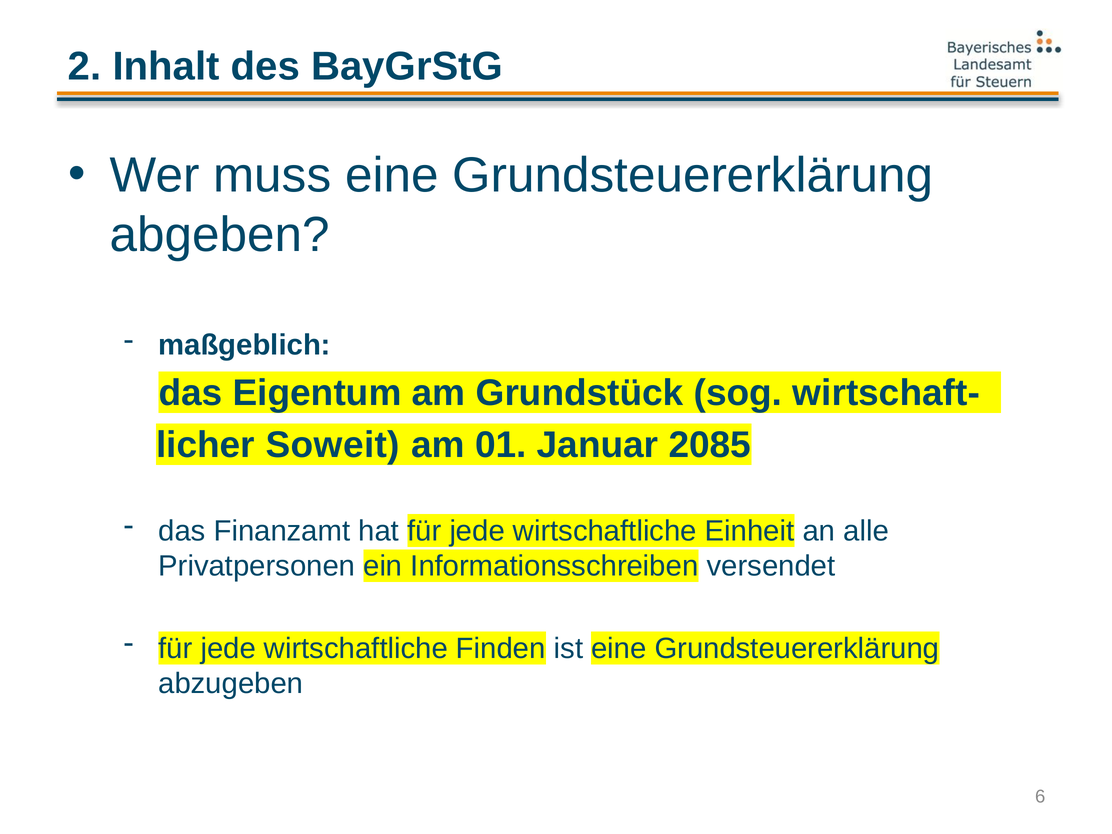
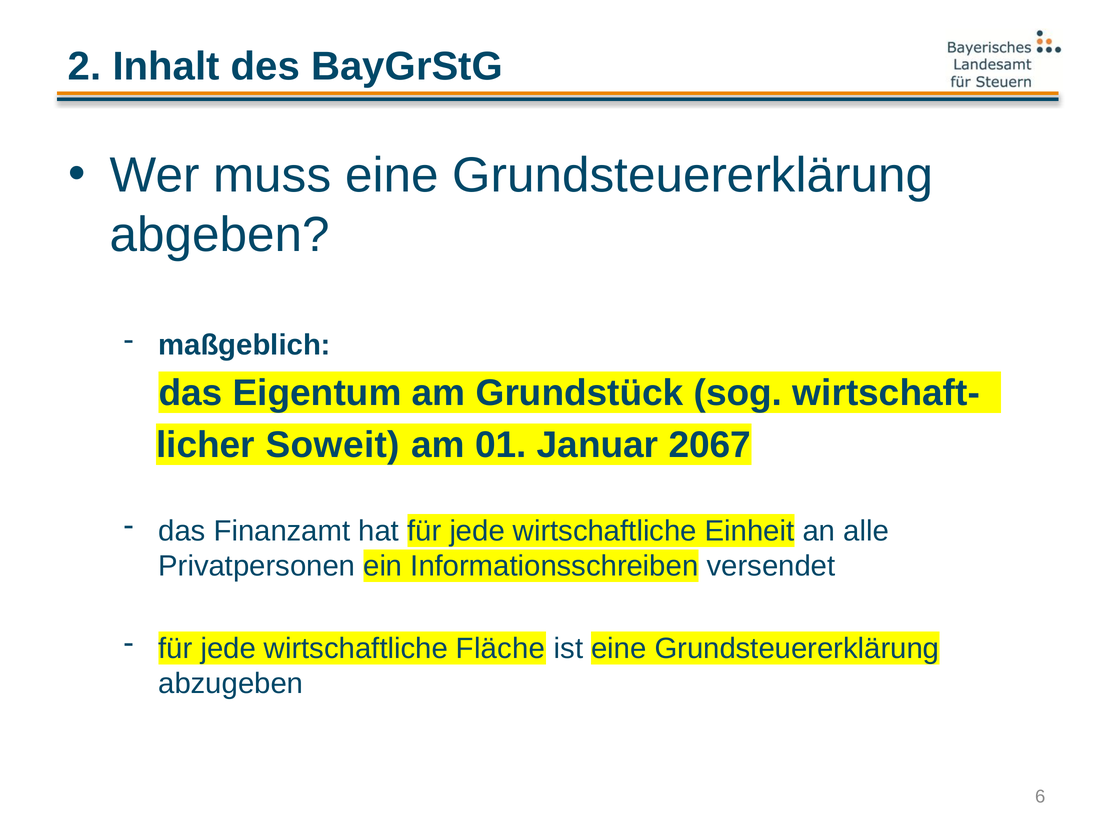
2085: 2085 -> 2067
Finden: Finden -> Fläche
